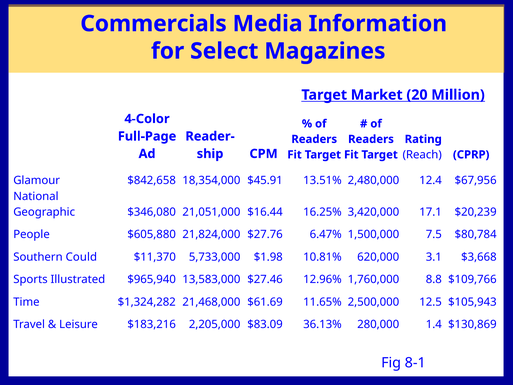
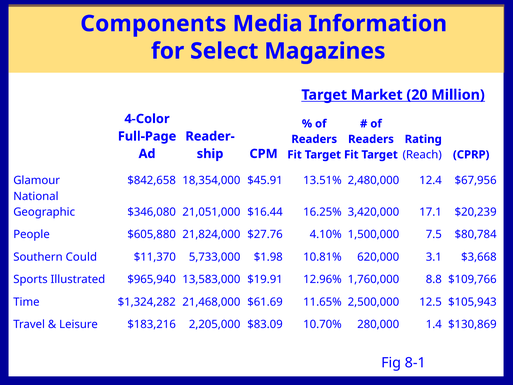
Commercials: Commercials -> Components
6.47%: 6.47% -> 4.10%
$27.46: $27.46 -> $19.91
36.13%: 36.13% -> 10.70%
